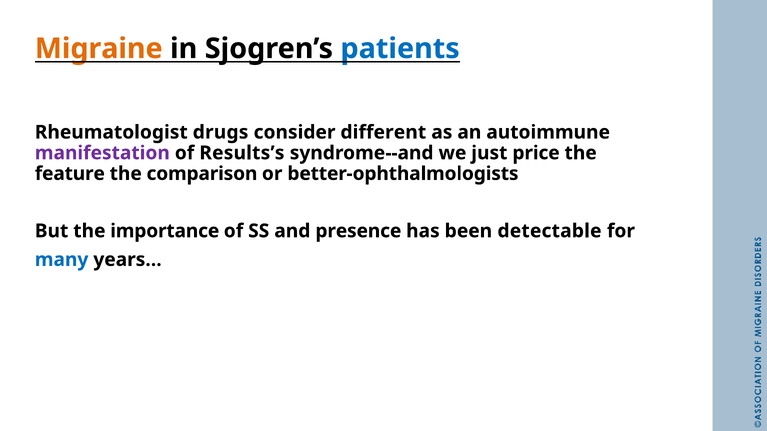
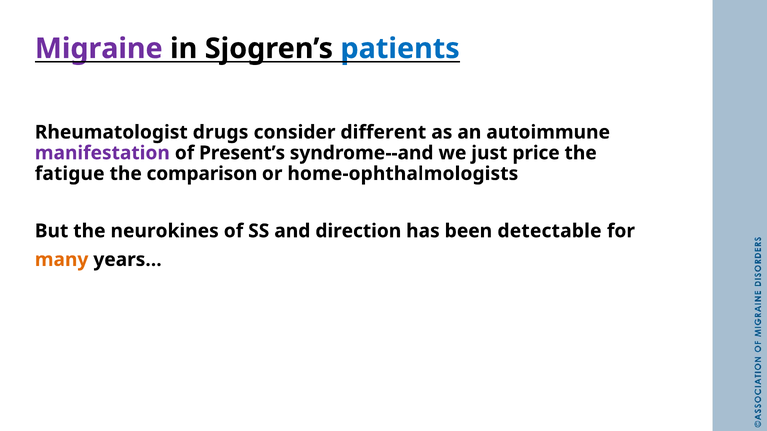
Migraine colour: orange -> purple
Results’s: Results’s -> Present’s
feature: feature -> fatigue
better-ophthalmologists: better-ophthalmologists -> home-ophthalmologists
importance: importance -> neurokines
presence: presence -> direction
many colour: blue -> orange
